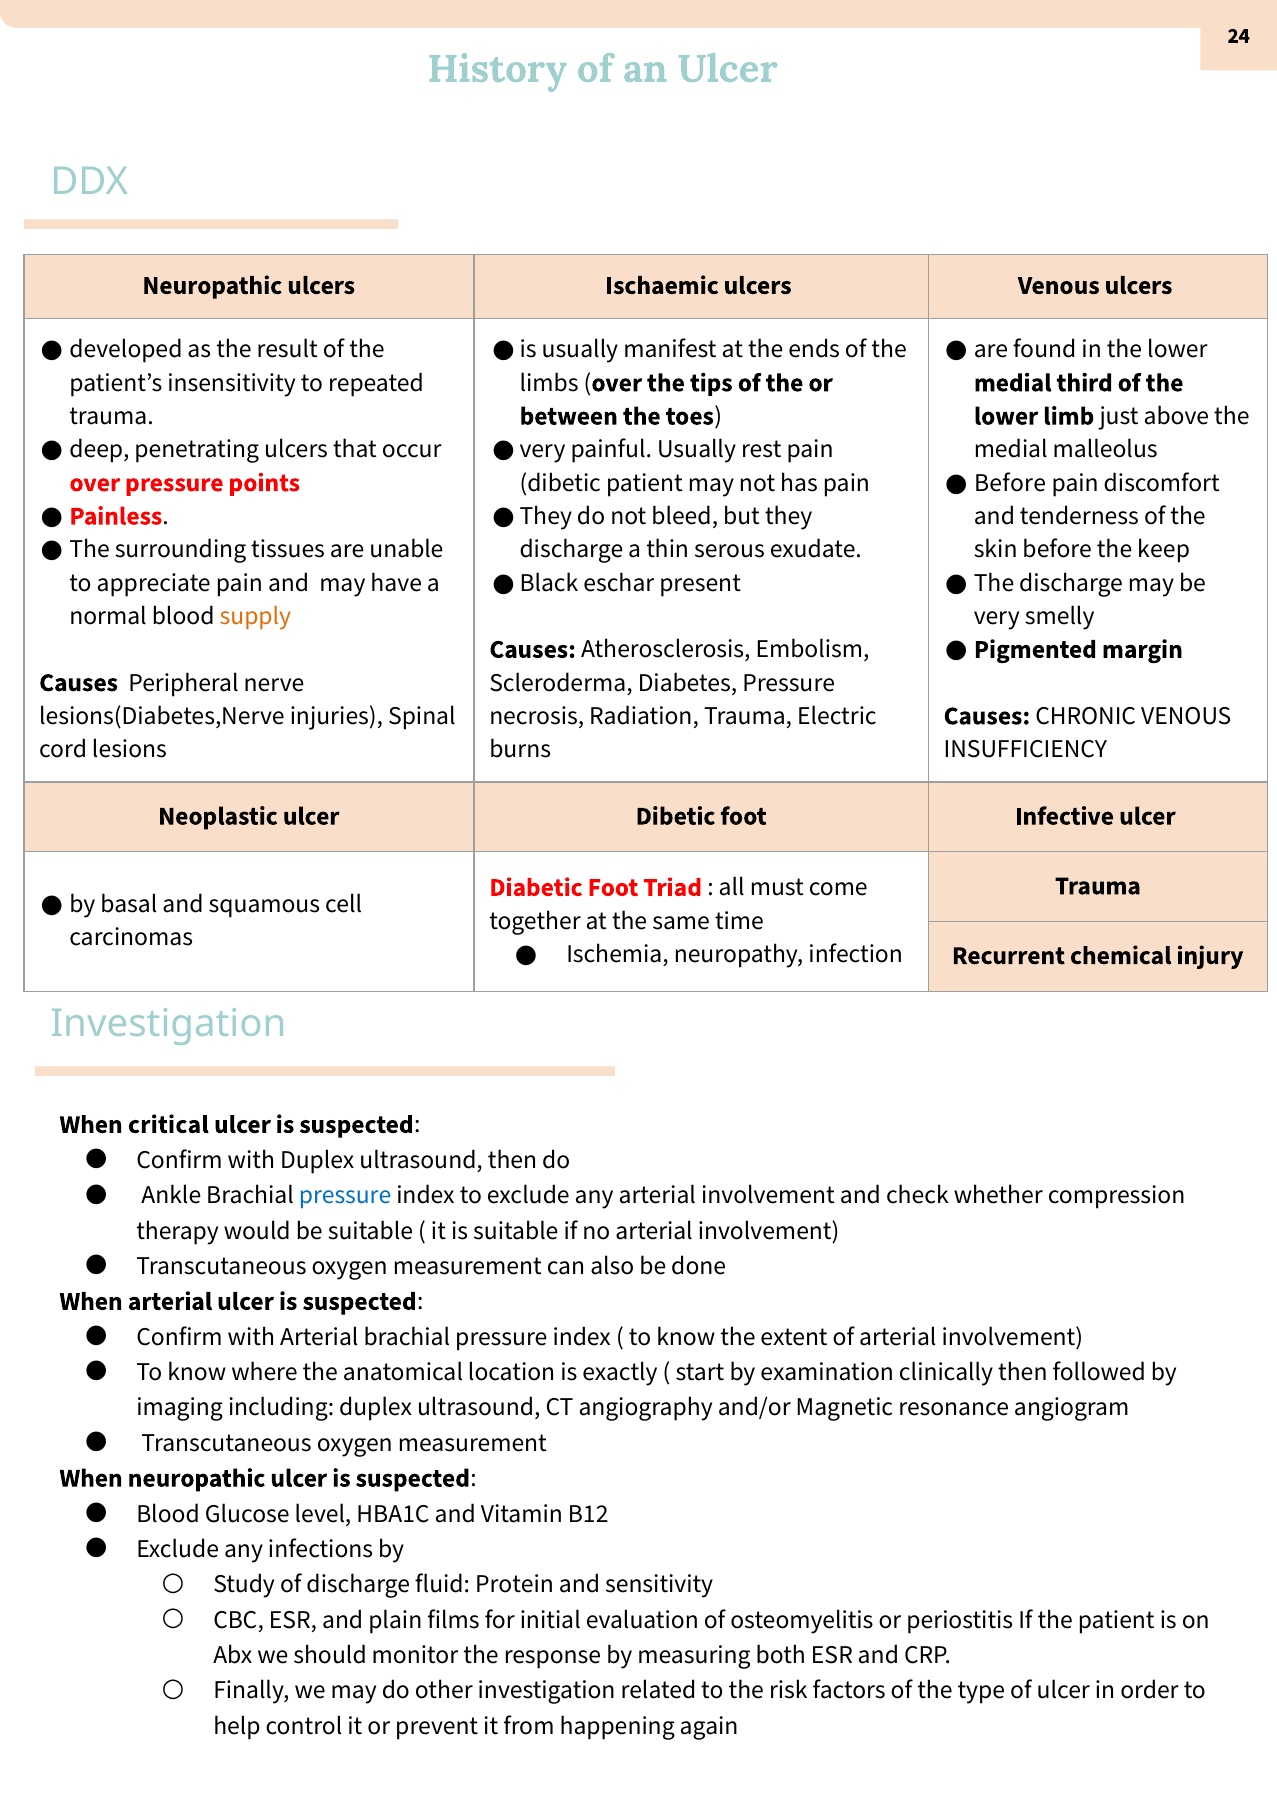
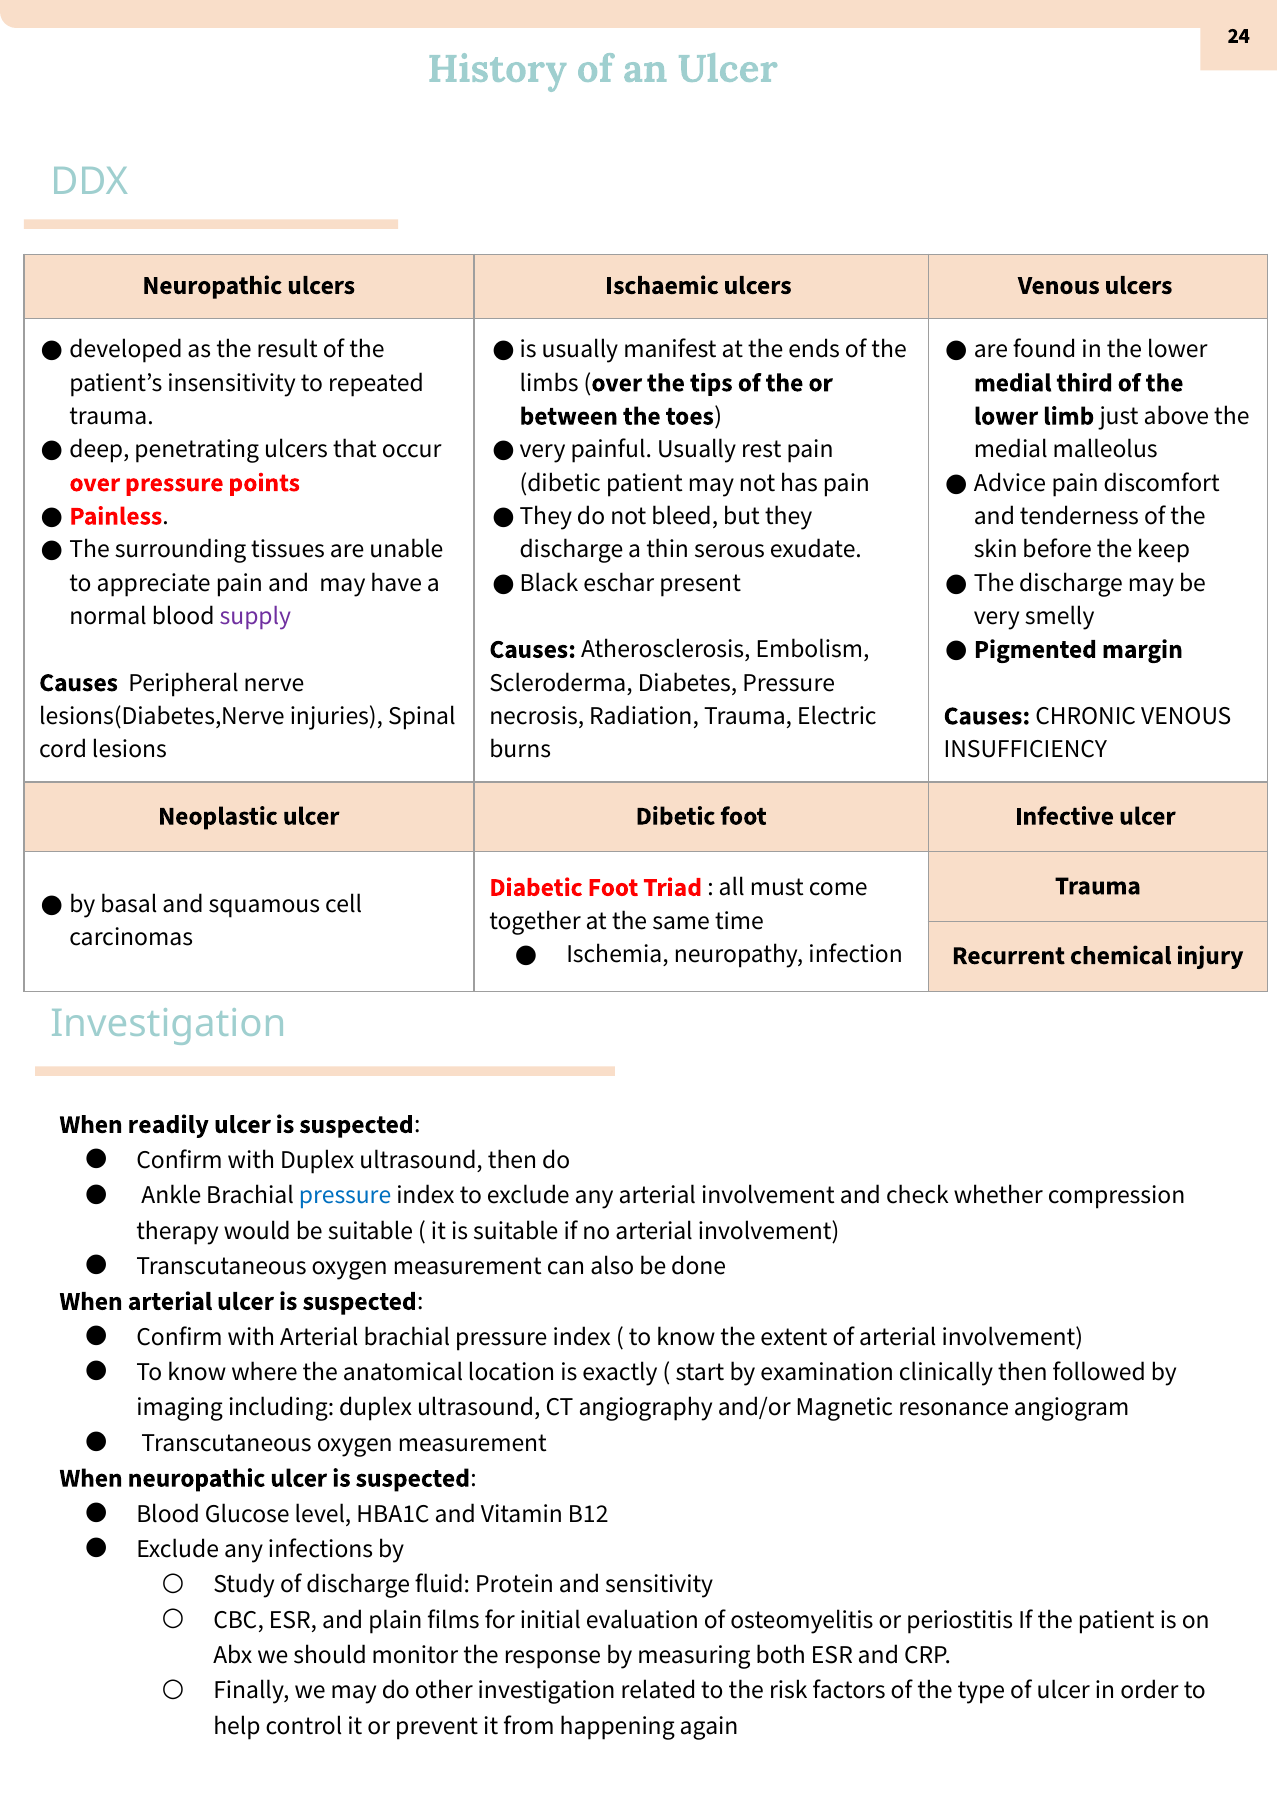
Before at (1010, 483): Before -> Advice
supply colour: orange -> purple
critical: critical -> readily
